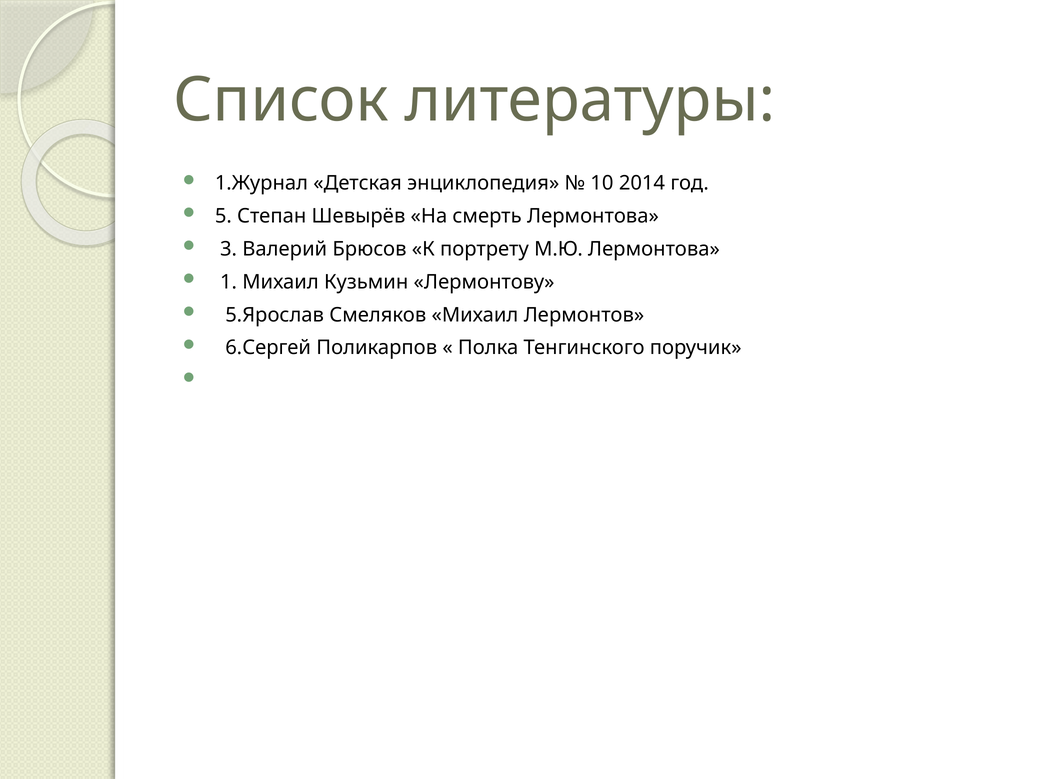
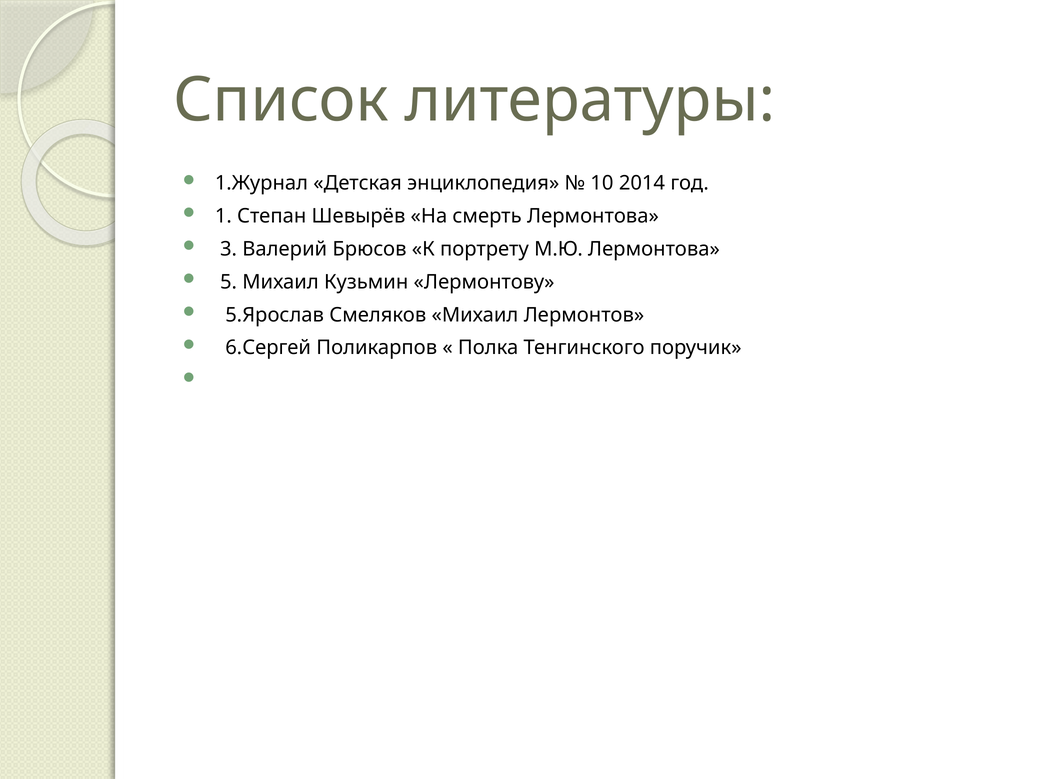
5: 5 -> 1
1: 1 -> 5
